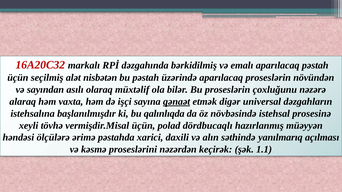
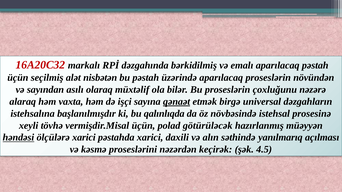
digər: digər -> birgə
dördbucaqlı: dördbucaqlı -> götürüləcək
həndəsi underline: none -> present
ölçülərə ərimə: ərimə -> xarici
1.1: 1.1 -> 4.5
